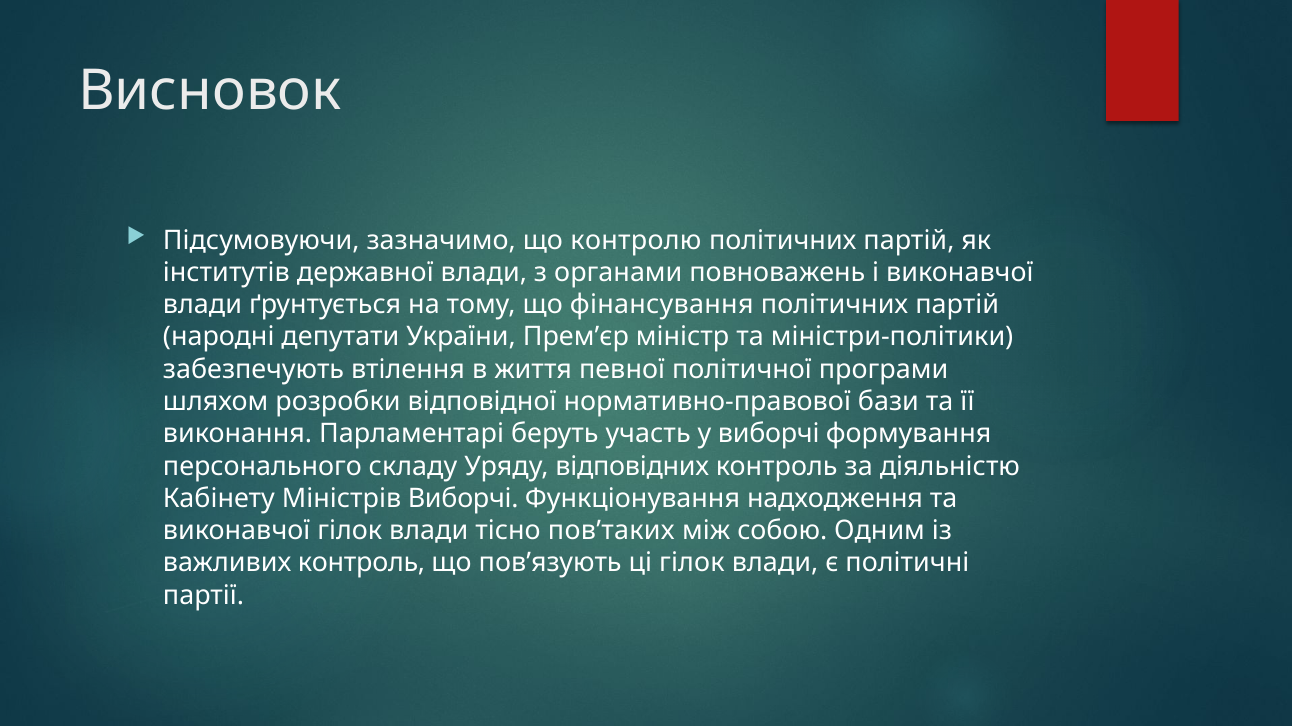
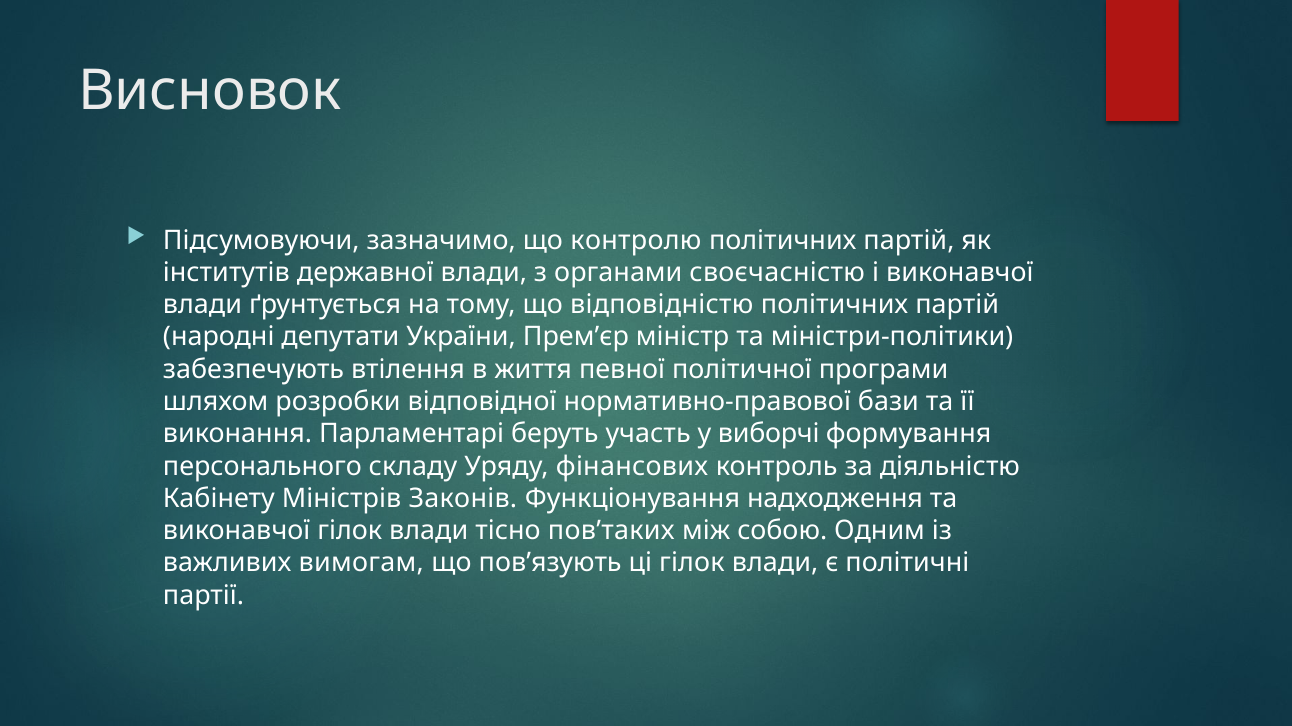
повноважень: повноважень -> своєчасністю
фінансування: фінансування -> відповідністю
відповідних: відповідних -> фінансових
Міністрів Виборчі: Виборчі -> Законів
важливих контроль: контроль -> вимогам
